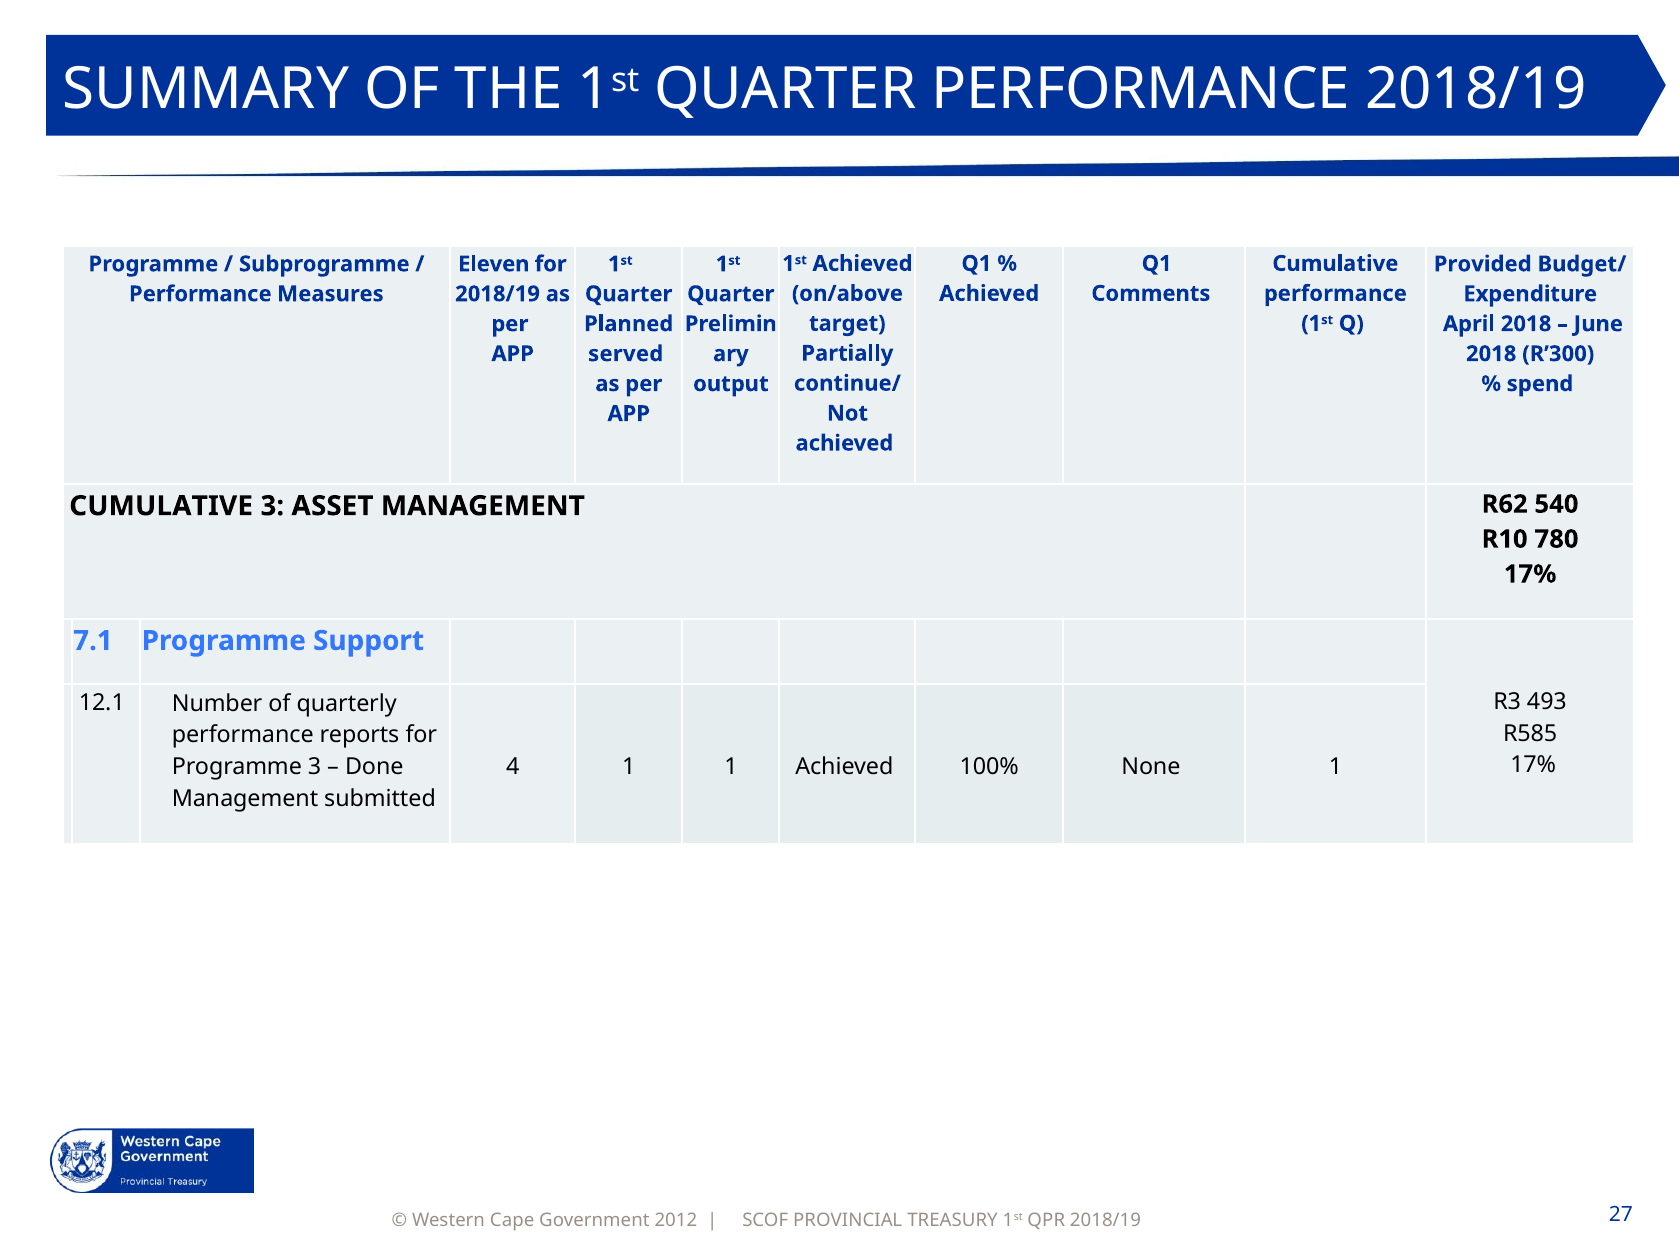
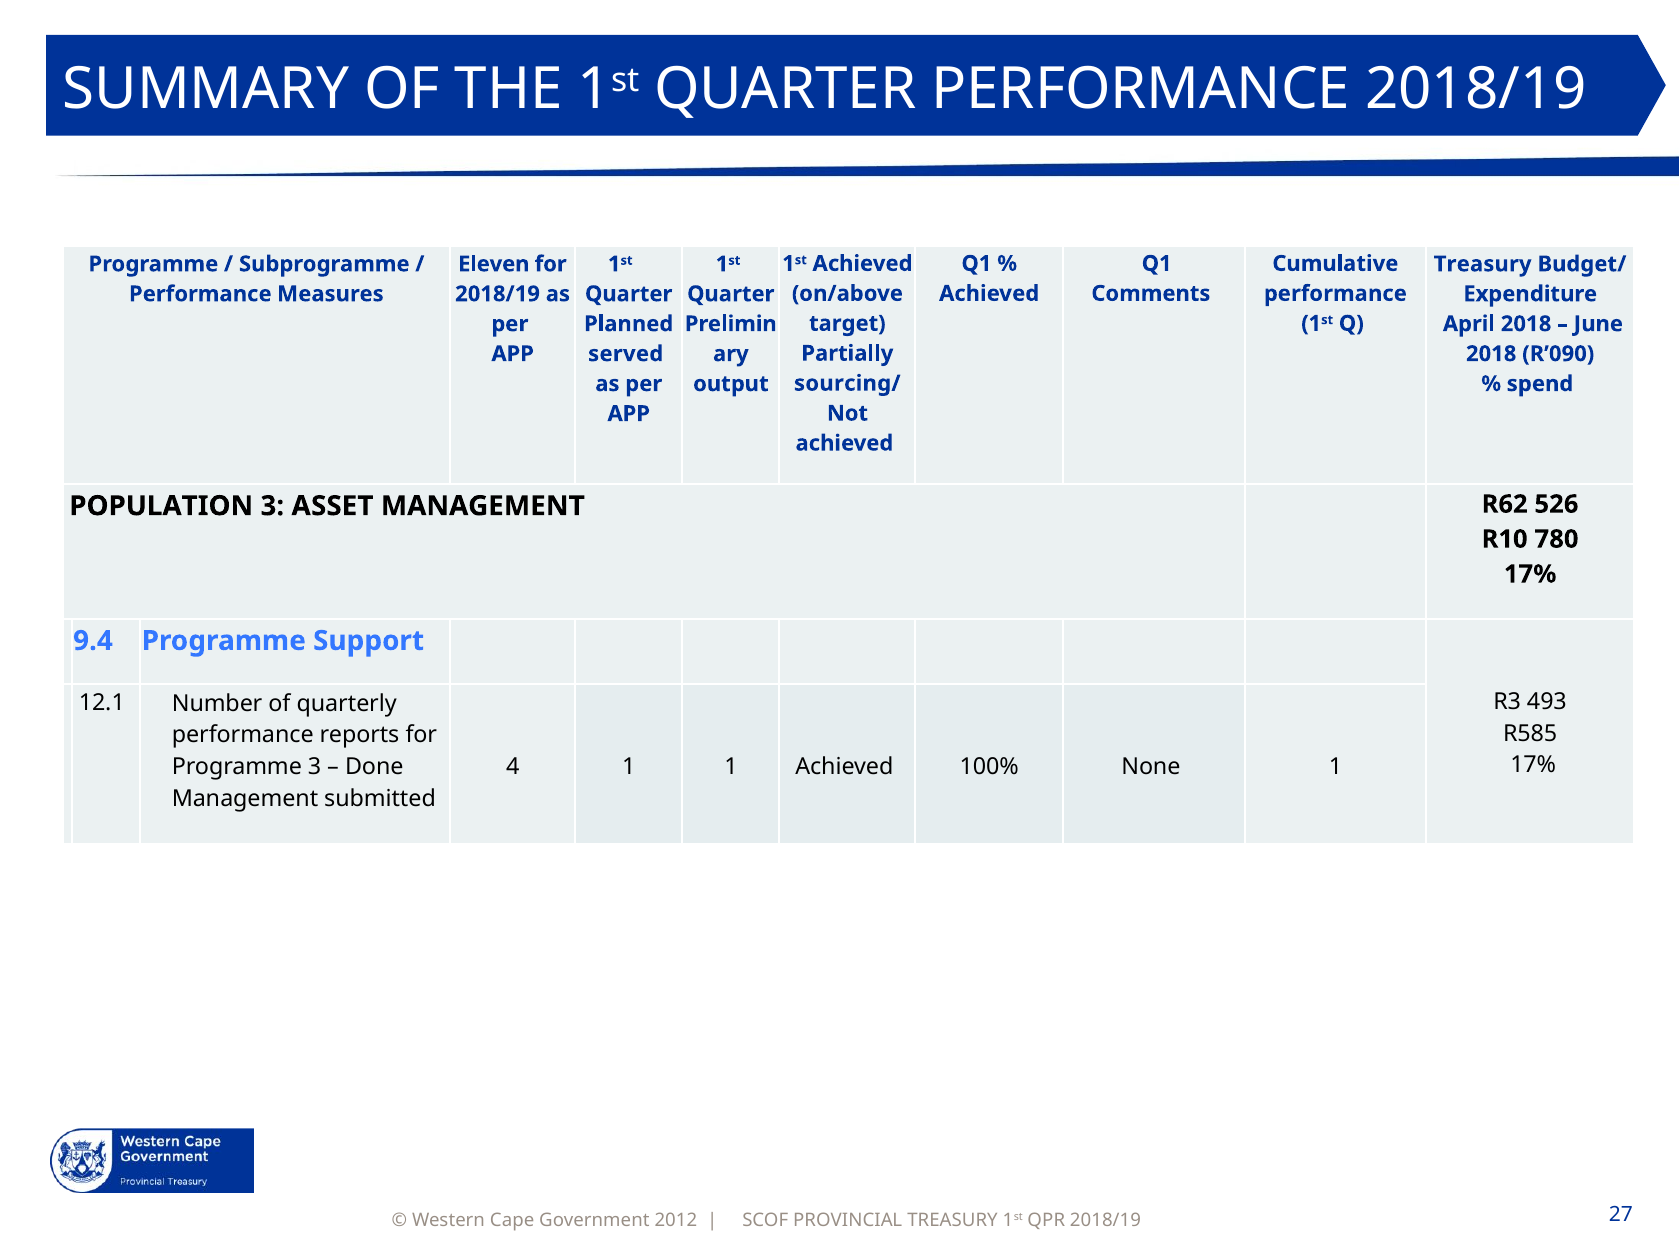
Provided at (1483, 264): Provided -> Treasury
R’300: R’300 -> R’090
continue/: continue/ -> sourcing/
CUMULATIVE at (161, 506): CUMULATIVE -> POPULATION
540: 540 -> 526
7.1: 7.1 -> 9.4
